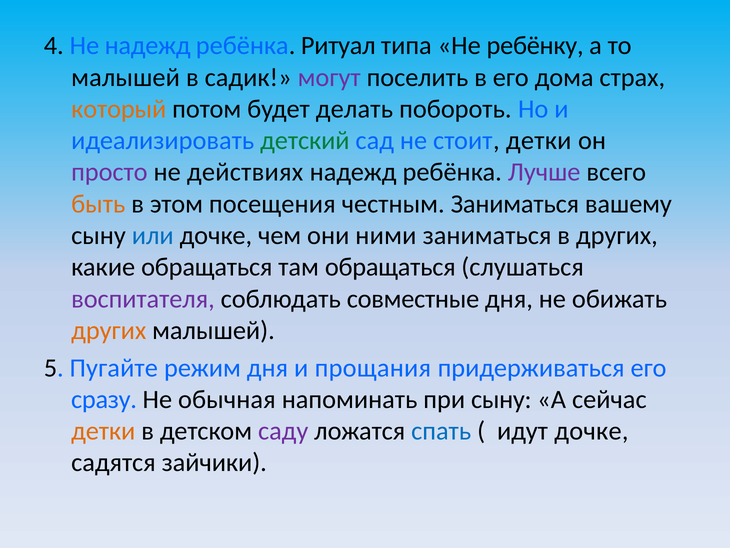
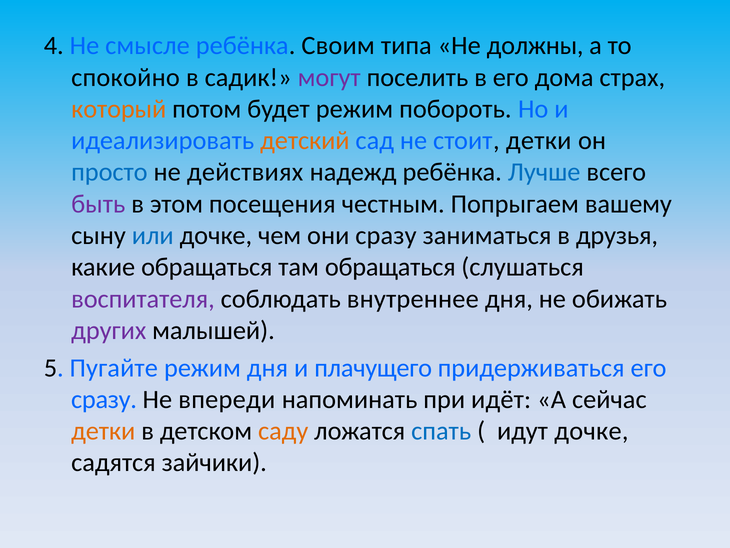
Не надежд: надежд -> смысле
Ритуал: Ритуал -> Своим
ребёнку: ребёнку -> должны
малышей at (126, 77): малышей -> спокойно
будет делать: делать -> режим
детский colour: green -> orange
просто colour: purple -> blue
Лучше colour: purple -> blue
быть colour: orange -> purple
честным Заниматься: Заниматься -> Попрыгаем
они ними: ними -> сразу
в других: других -> друзья
совместные: совместные -> внутреннее
других at (109, 330) colour: orange -> purple
прощания: прощания -> плачущего
обычная: обычная -> впереди
при сыну: сыну -> идёт
саду colour: purple -> orange
